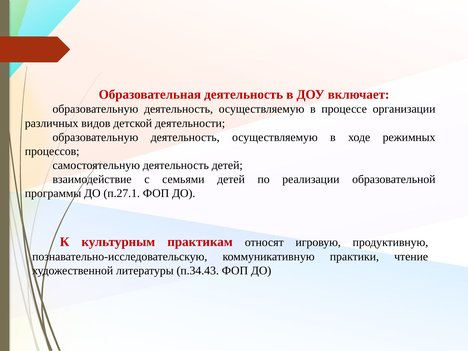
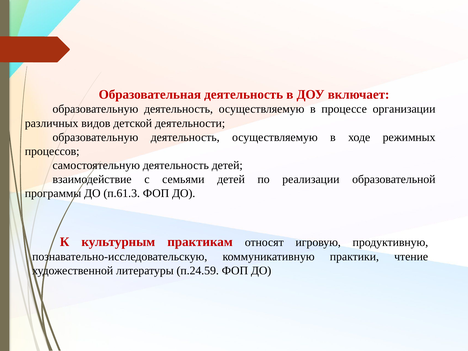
п.27.1: п.27.1 -> п.61.3
п.34.43: п.34.43 -> п.24.59
